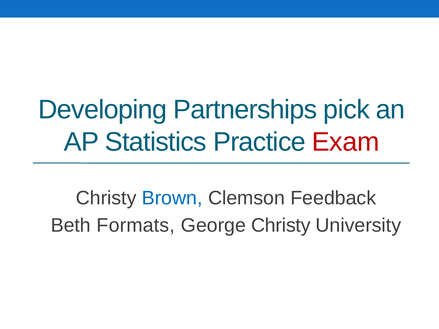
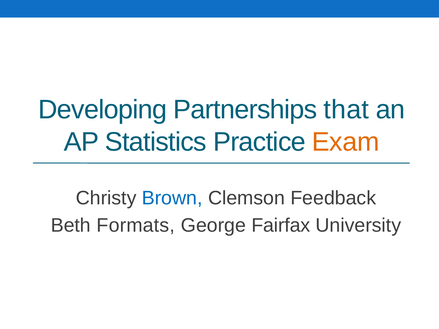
pick: pick -> that
Exam colour: red -> orange
George Christy: Christy -> Fairfax
